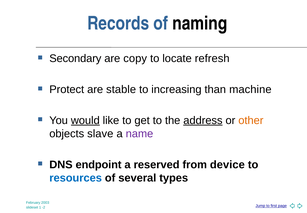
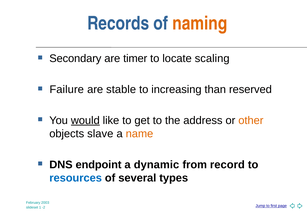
naming colour: black -> orange
copy: copy -> timer
refresh: refresh -> scaling
Protect: Protect -> Failure
machine: machine -> reserved
address underline: present -> none
name colour: purple -> orange
reserved: reserved -> dynamic
device: device -> record
